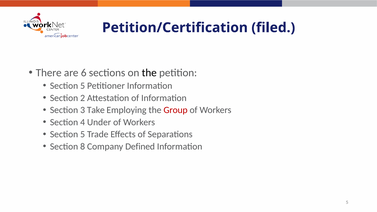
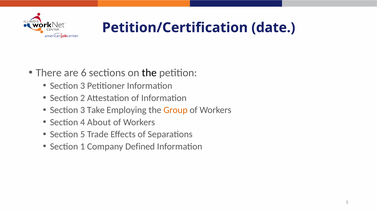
filed: filed -> date
5 at (83, 86): 5 -> 3
Group colour: red -> orange
Under: Under -> About
8: 8 -> 1
